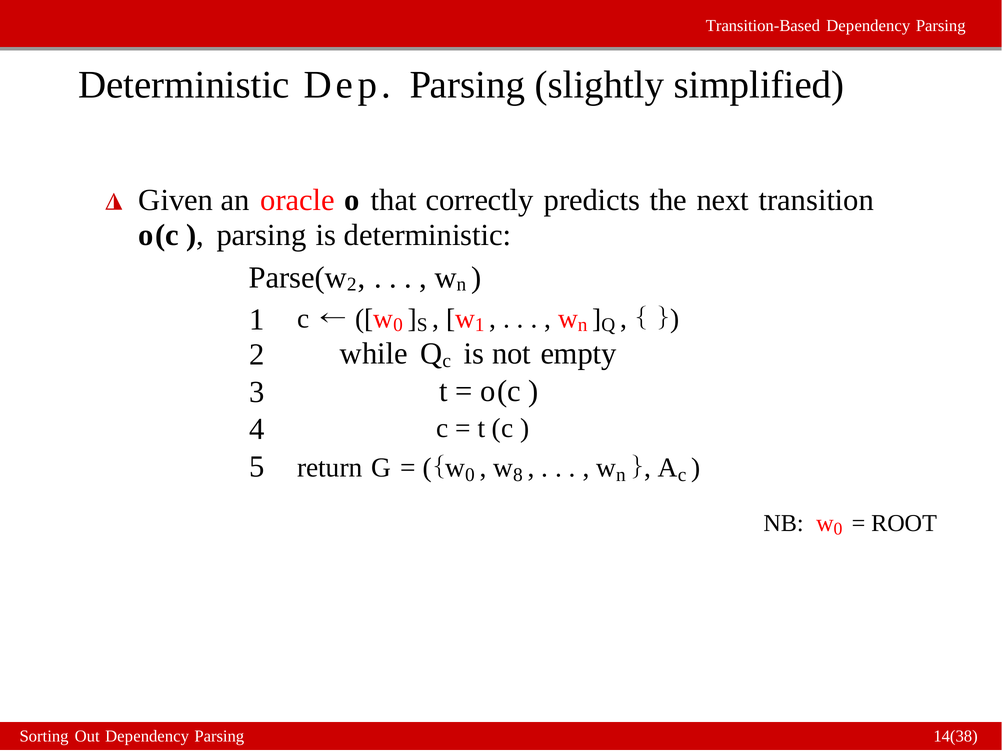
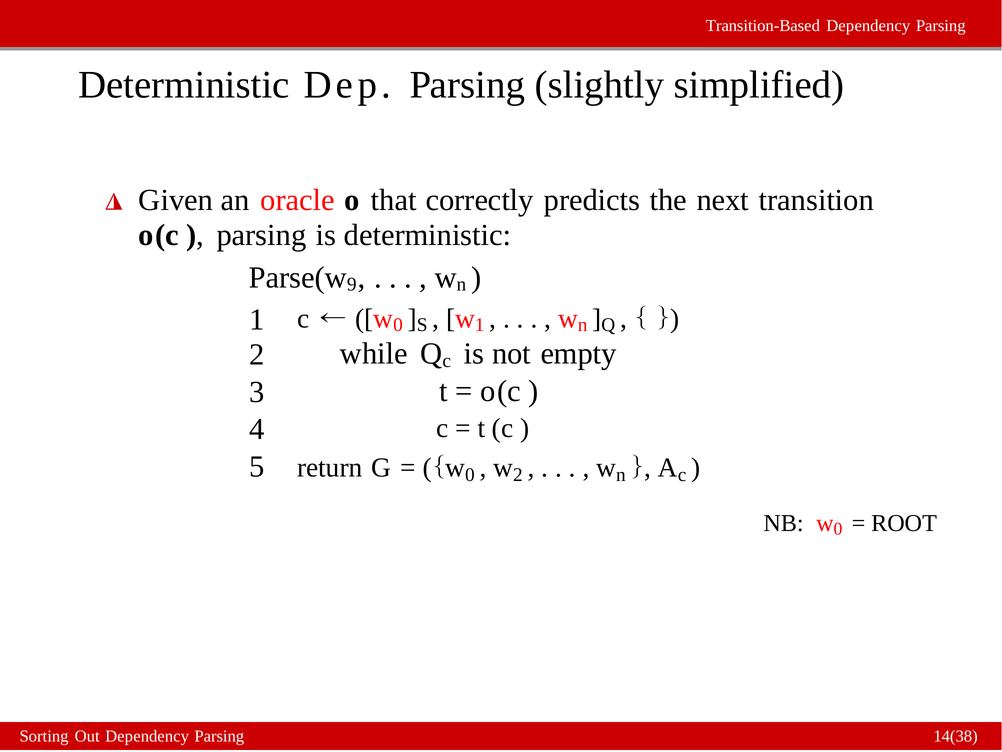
2 at (352, 284): 2 -> 9
8 at (518, 474): 8 -> 2
